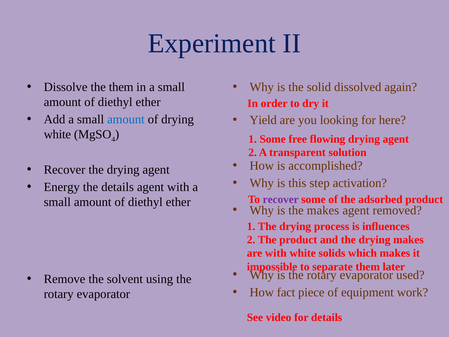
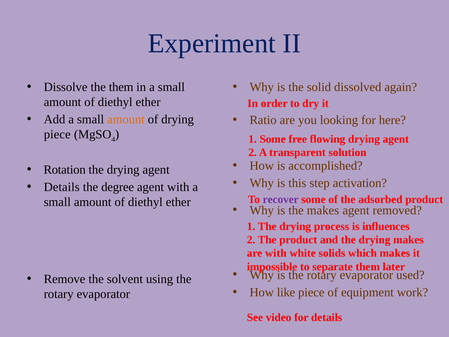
amount at (126, 119) colour: blue -> orange
Yield: Yield -> Ratio
white at (57, 134): white -> piece
Recover at (65, 170): Recover -> Rotation
Energy at (62, 187): Energy -> Details
the details: details -> degree
fact: fact -> like
